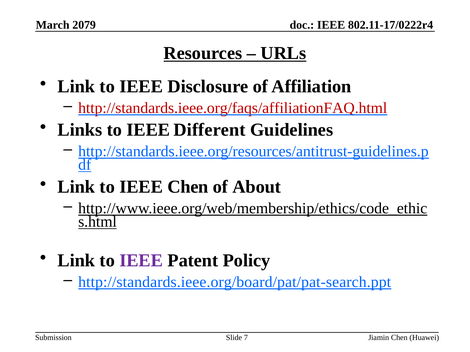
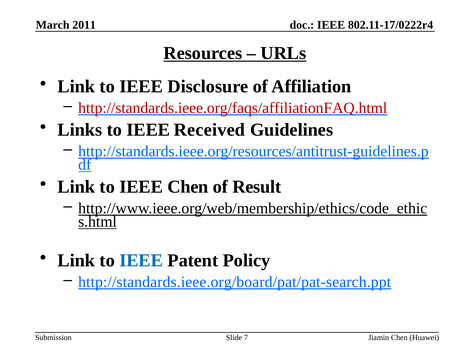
2079: 2079 -> 2011
Different: Different -> Received
About: About -> Result
IEEE at (141, 261) colour: purple -> blue
